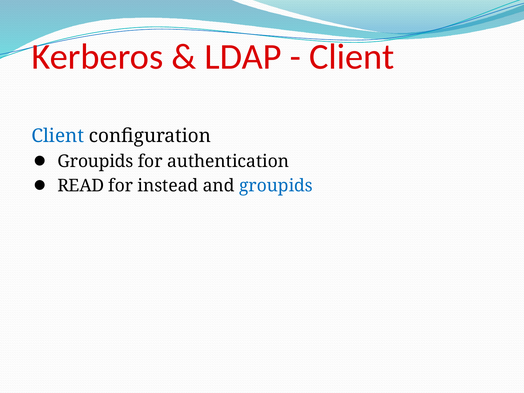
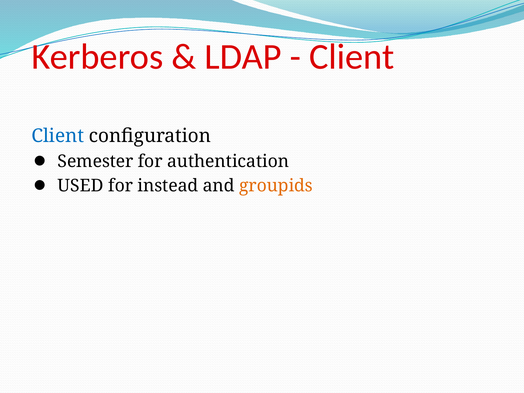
Groupids at (96, 161): Groupids -> Semester
READ: READ -> USED
groupids at (276, 186) colour: blue -> orange
